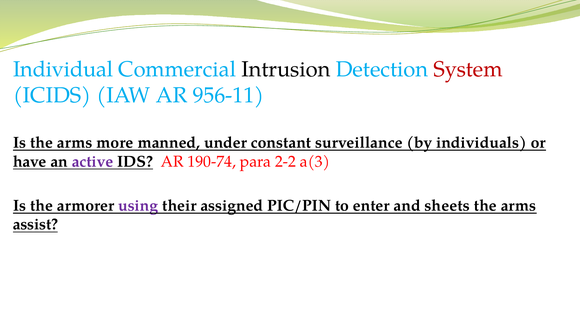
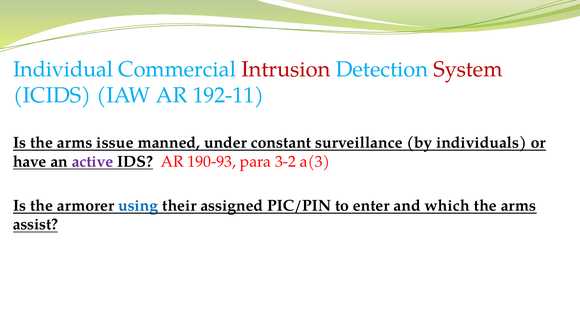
Intrusion colour: black -> red
956-11: 956-11 -> 192-11
more: more -> issue
190-74: 190-74 -> 190-93
2-2: 2-2 -> 3-2
using colour: purple -> blue
sheets: sheets -> which
